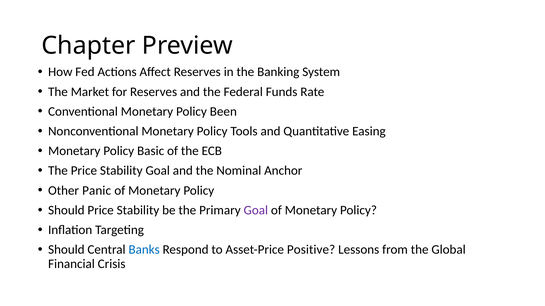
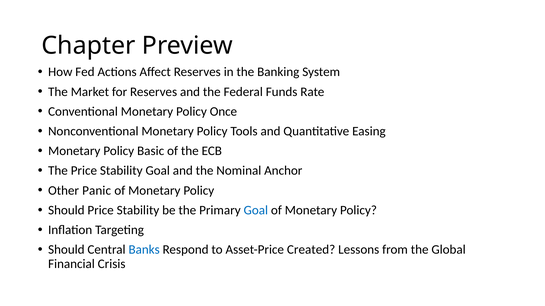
Been: Been -> Once
Goal at (256, 211) colour: purple -> blue
Positive: Positive -> Created
